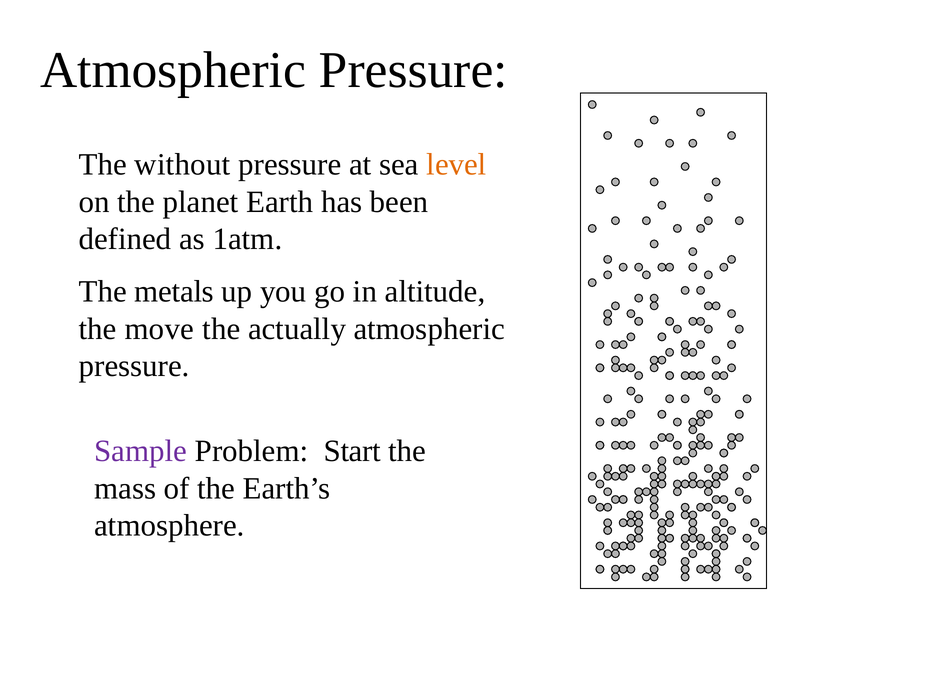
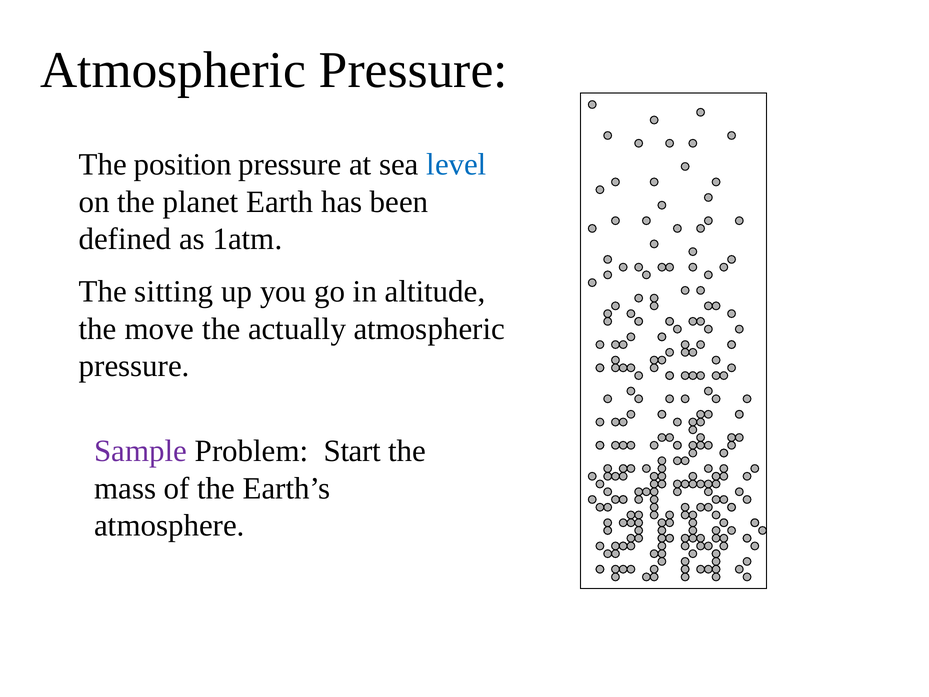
without: without -> position
level colour: orange -> blue
metals: metals -> sitting
